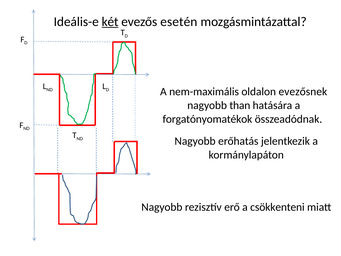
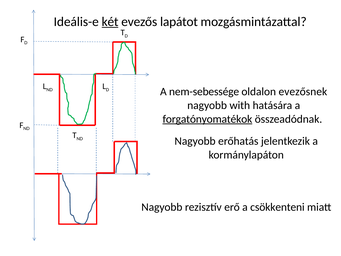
esetén: esetén -> lapátot
nem-maximális: nem-maximális -> nem-sebessége
than: than -> with
forgatónyomatékok underline: none -> present
